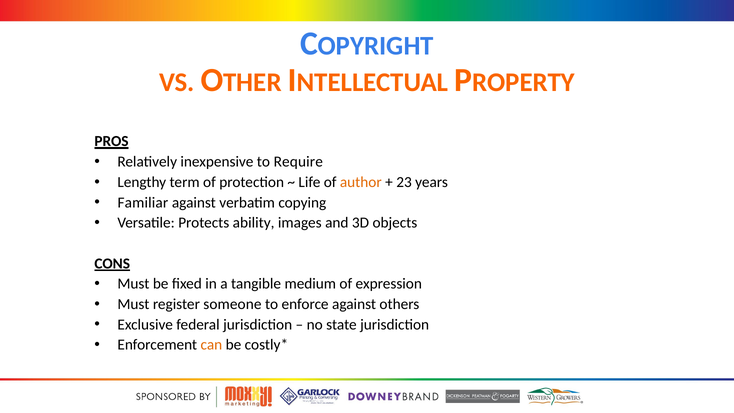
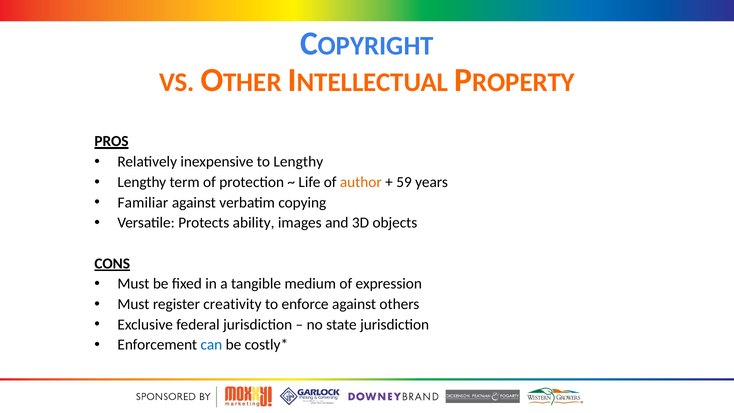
to Require: Require -> Lengthy
23: 23 -> 59
someone: someone -> creativity
can colour: orange -> blue
